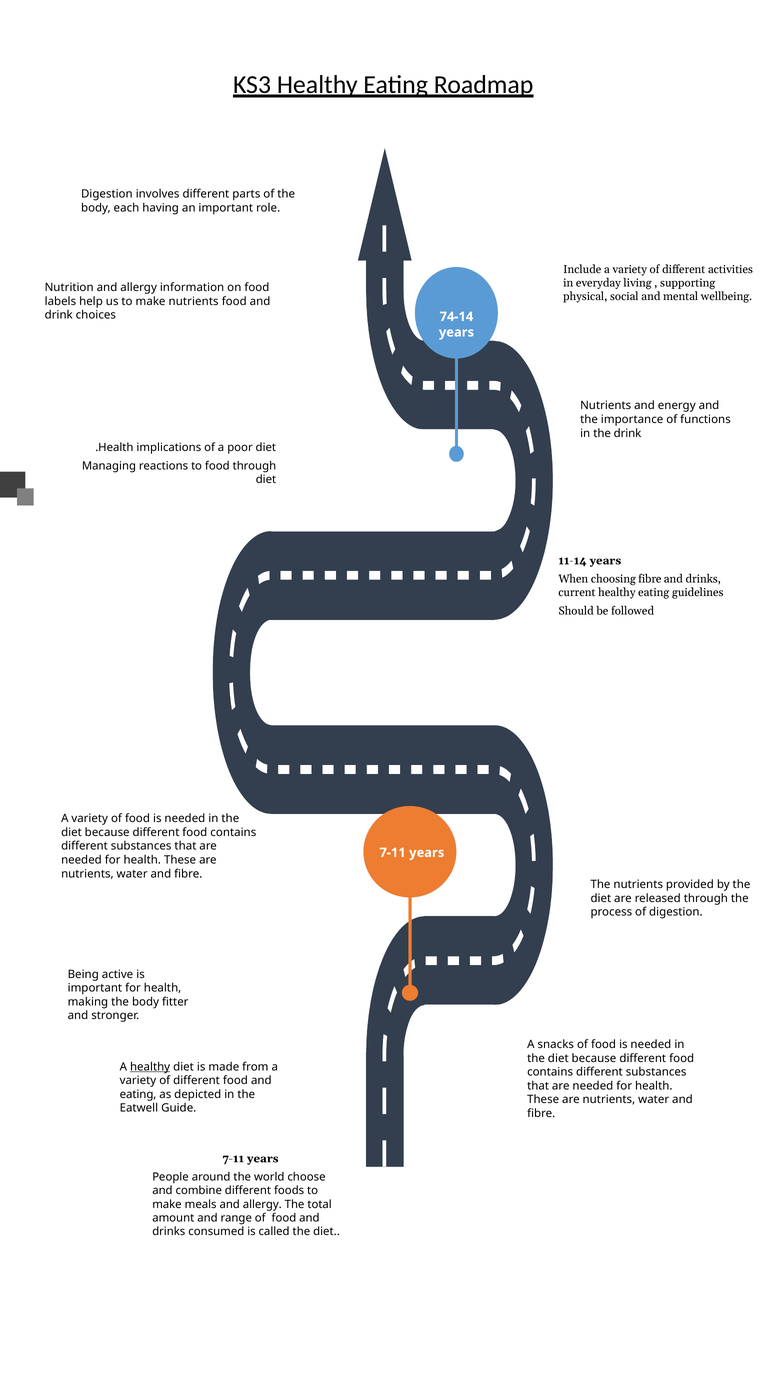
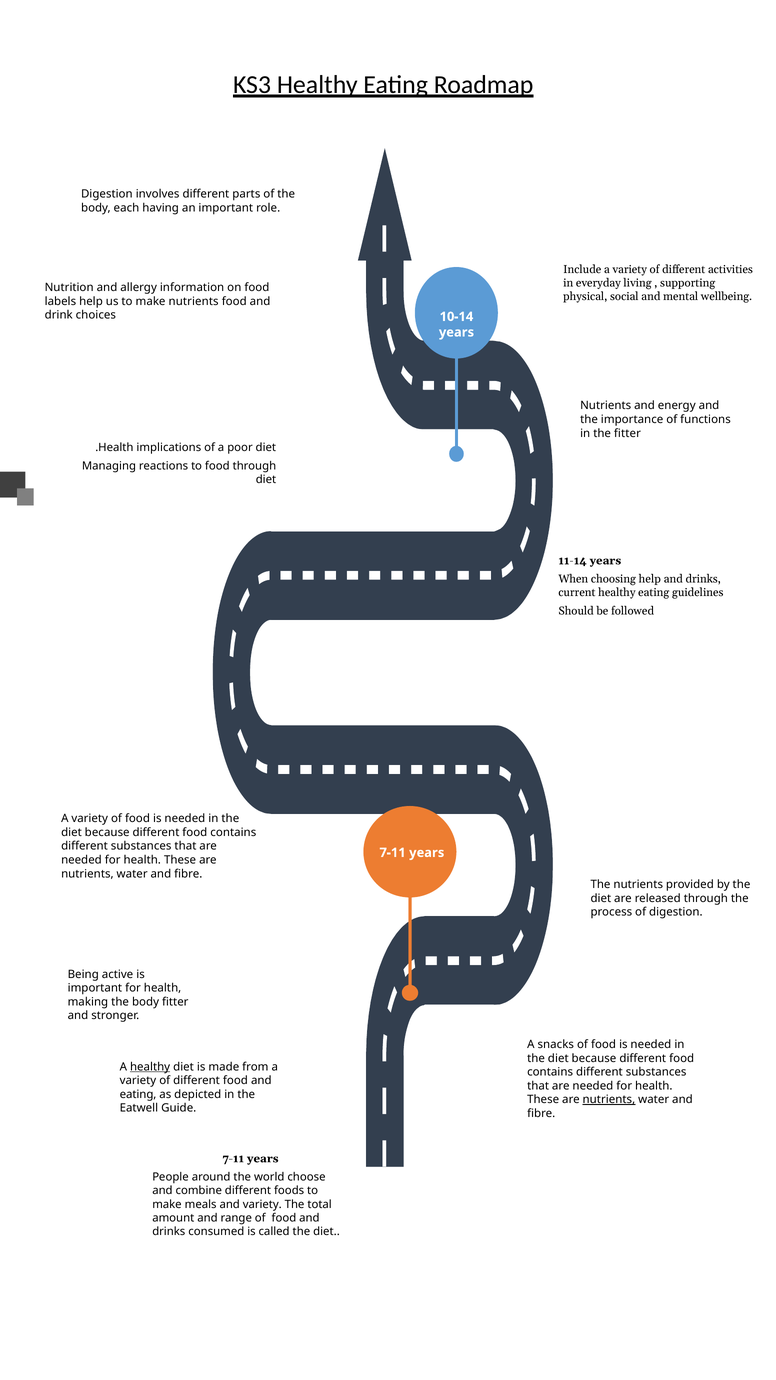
74-14: 74-14 -> 10-14
the drink: drink -> fitter
choosing fibre: fibre -> help
nutrients at (609, 1099) underline: none -> present
meals and allergy: allergy -> variety
